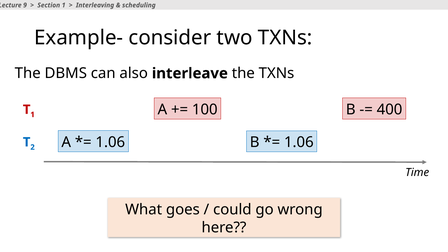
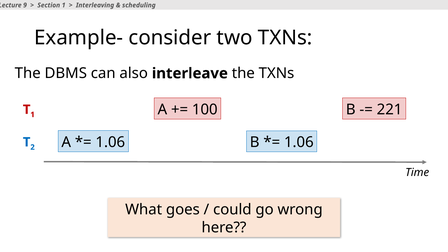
400: 400 -> 221
